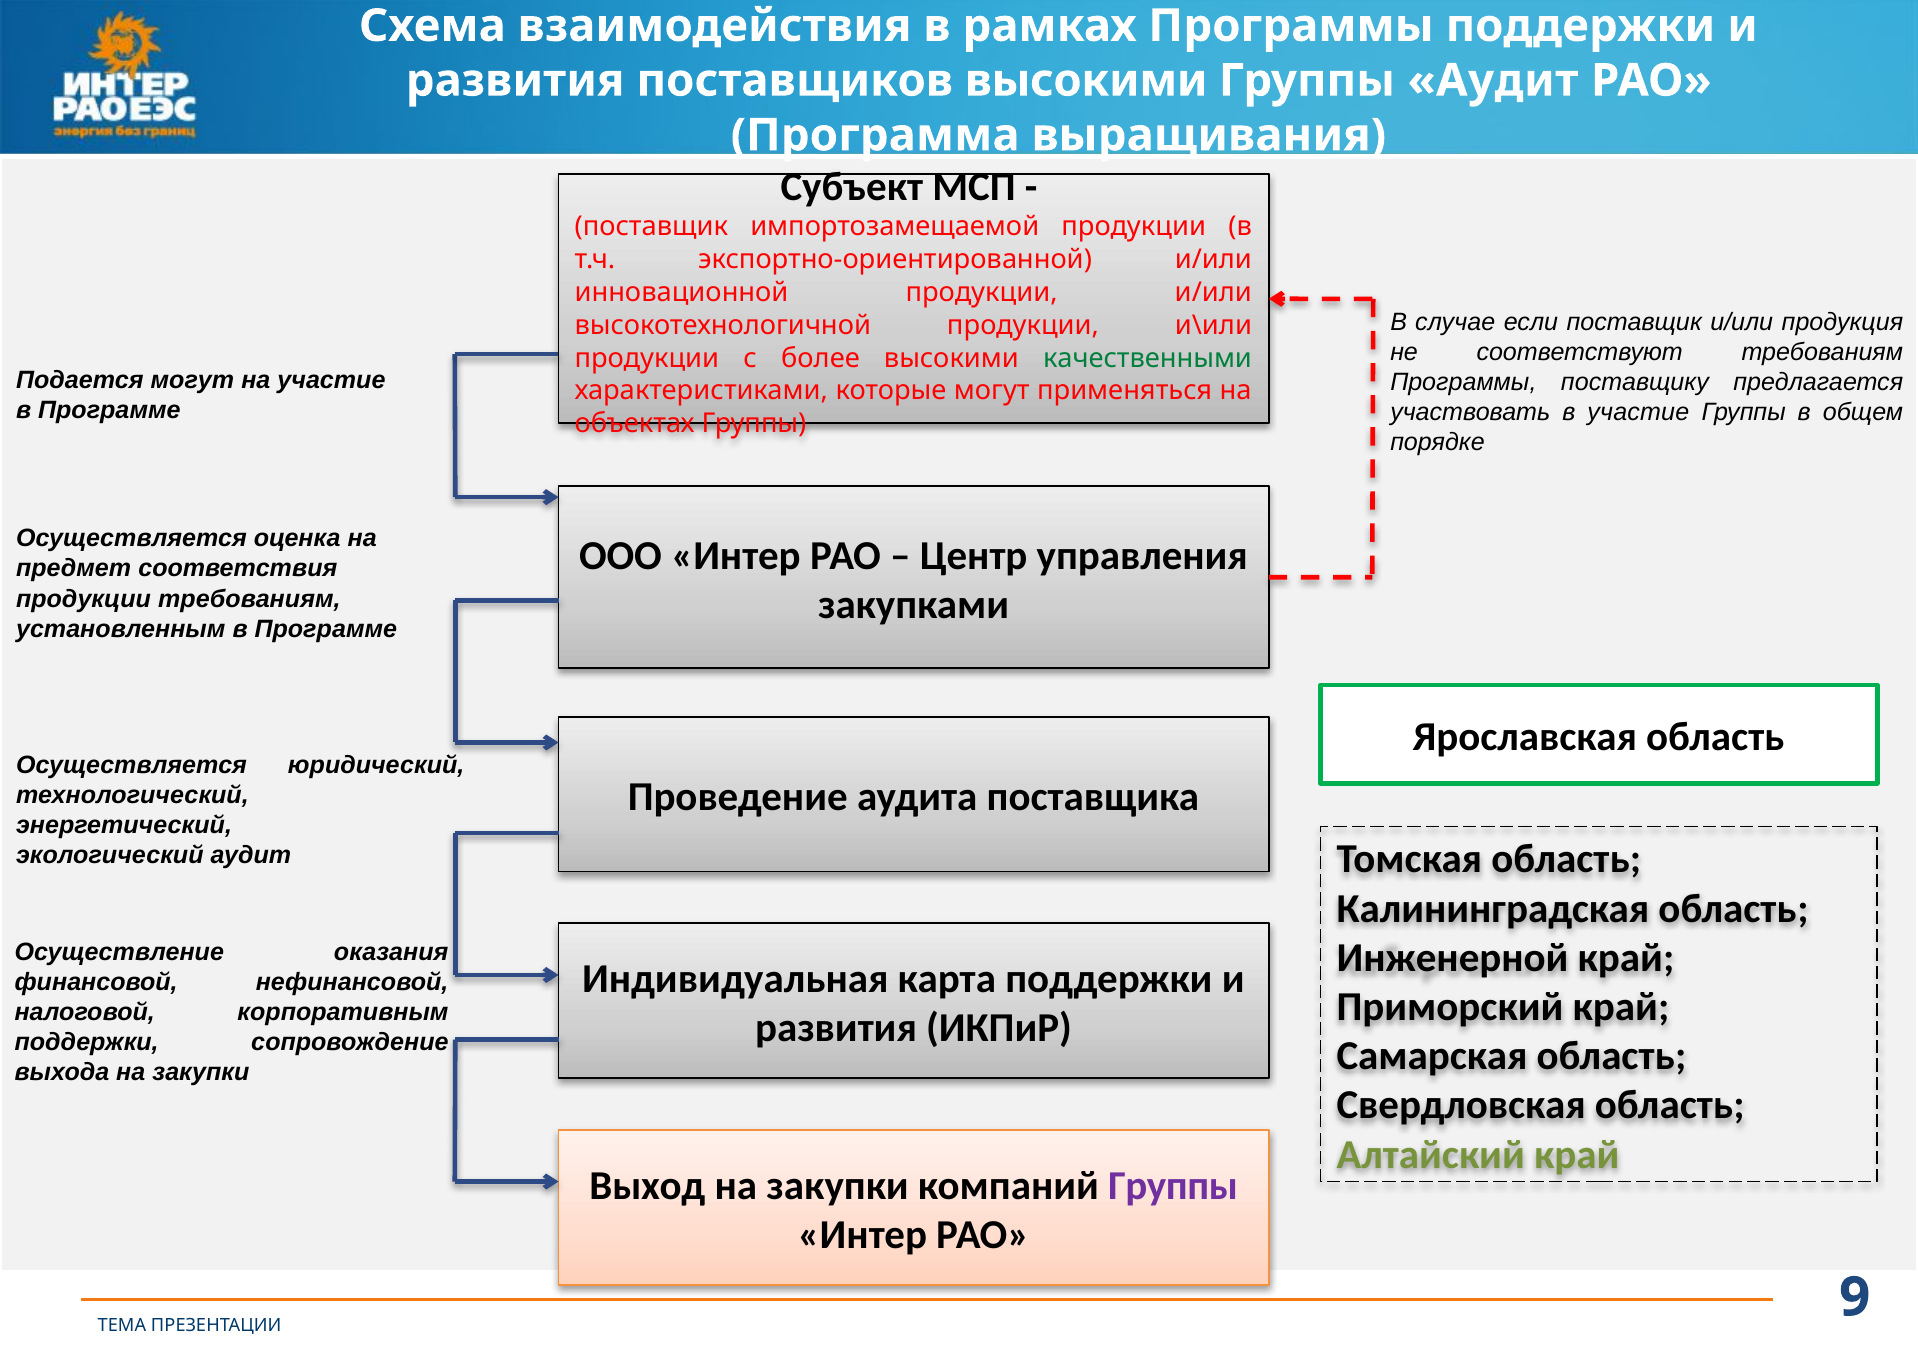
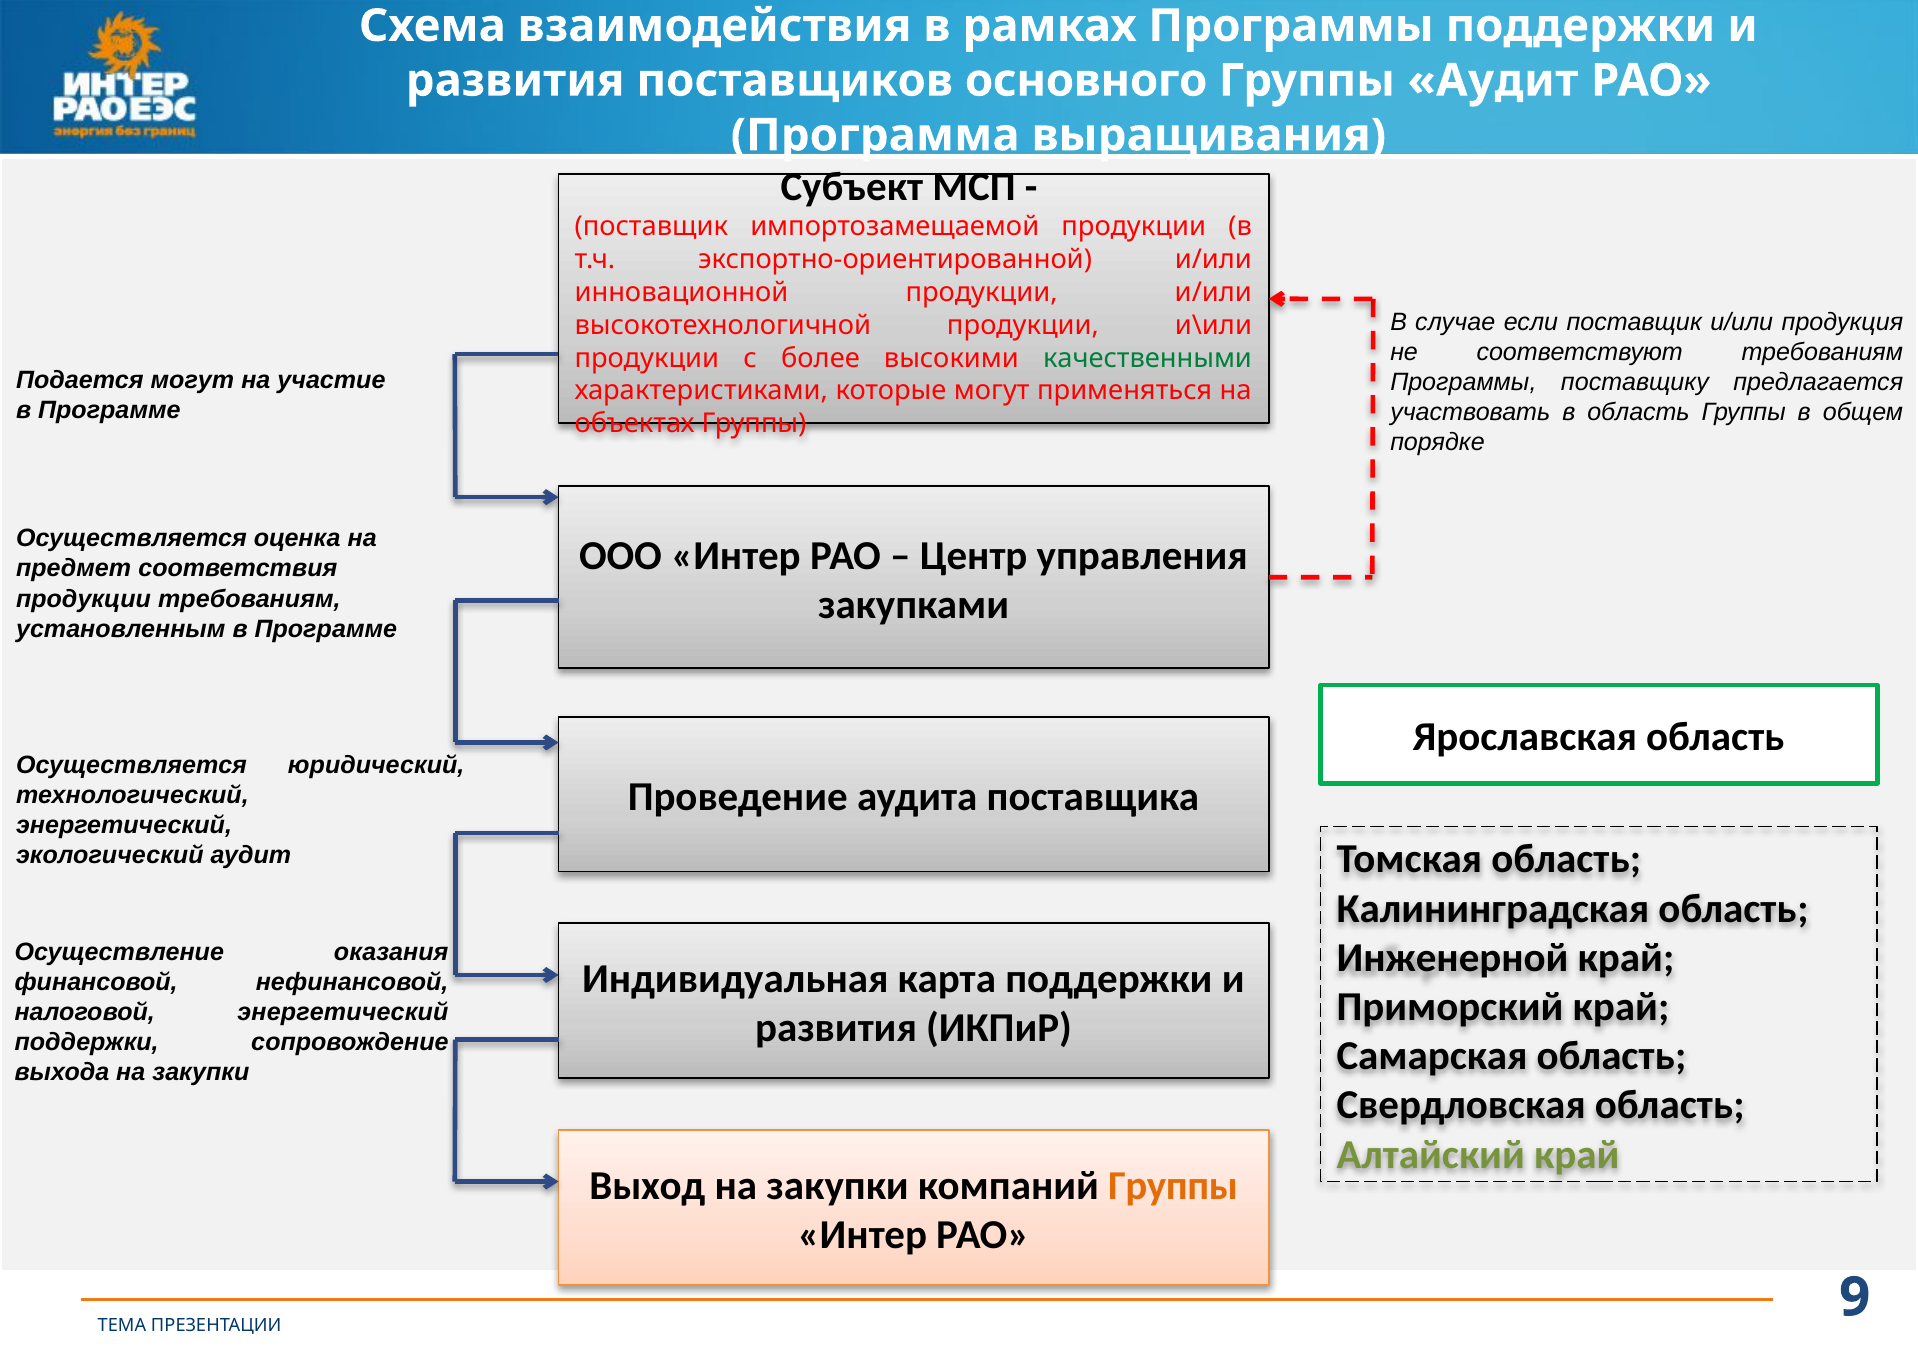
поставщиков высокими: высокими -> основного
в участие: участие -> область
налоговой корпоративным: корпоративным -> энергетический
Группы at (1173, 1186) colour: purple -> orange
